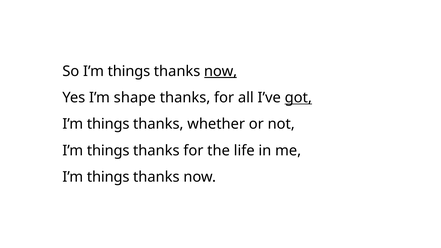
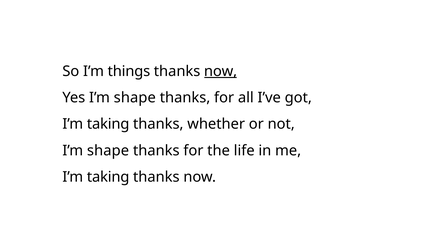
got underline: present -> none
things at (108, 124): things -> taking
things at (108, 151): things -> shape
things at (108, 177): things -> taking
